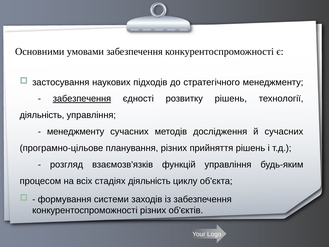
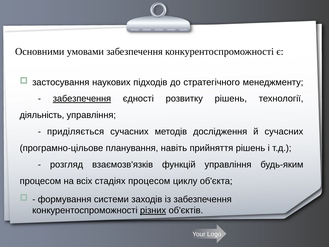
менеджменту at (76, 132): менеджменту -> приділяється
планування різних: різних -> навіть
стадіях діяльність: діяльність -> процесом
різних at (153, 210) underline: none -> present
